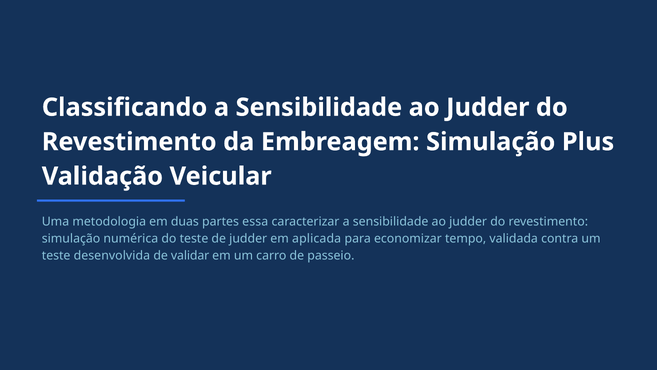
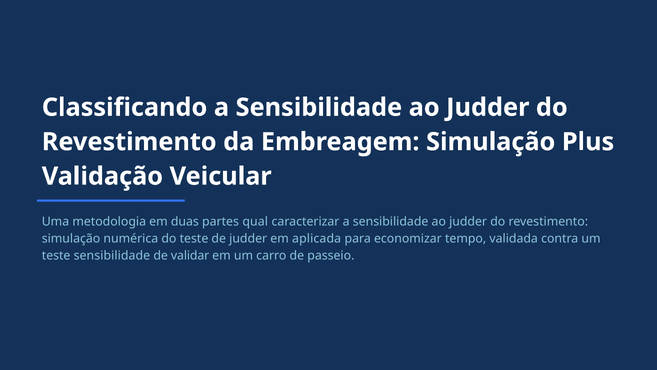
essa: essa -> qual
teste desenvolvida: desenvolvida -> sensibilidade
